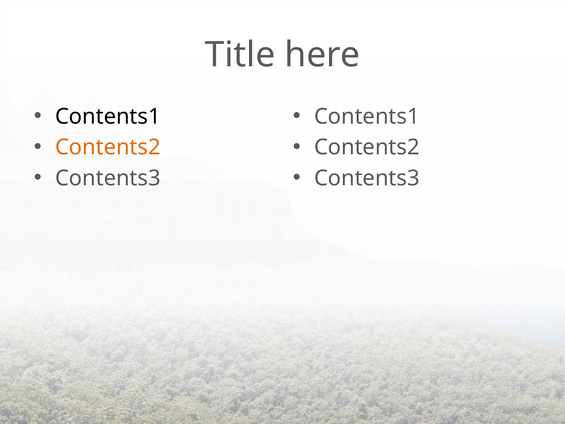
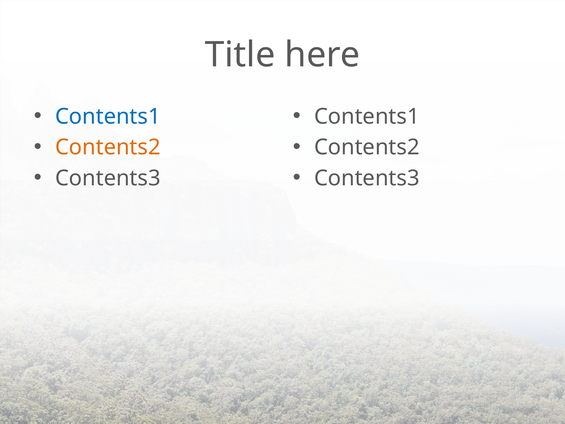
Contents1 at (108, 116) colour: black -> blue
